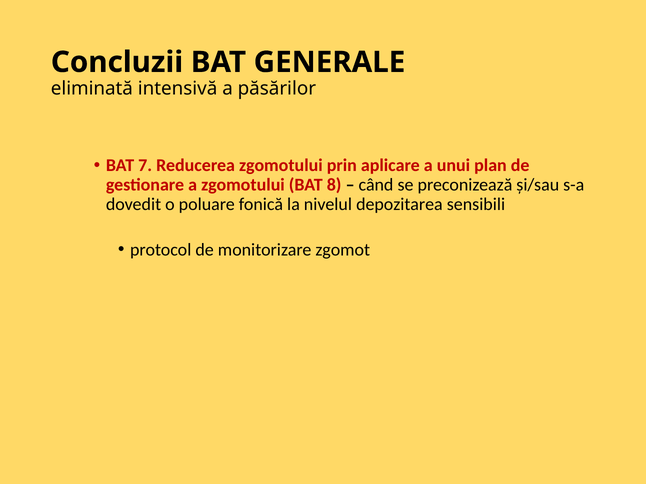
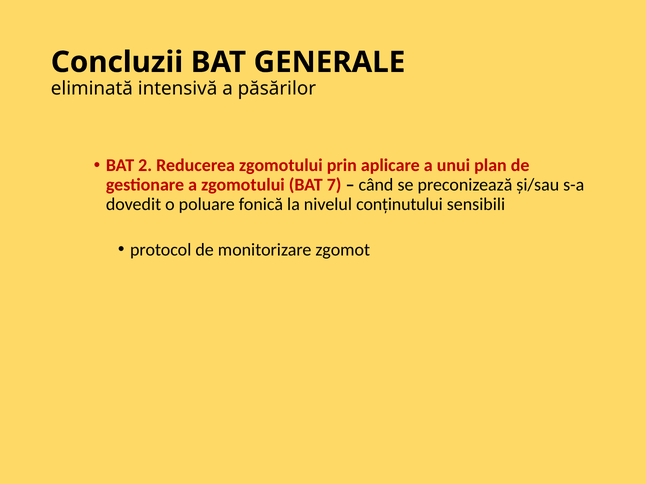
7: 7 -> 2
8: 8 -> 7
depozitarea: depozitarea -> conținutului
